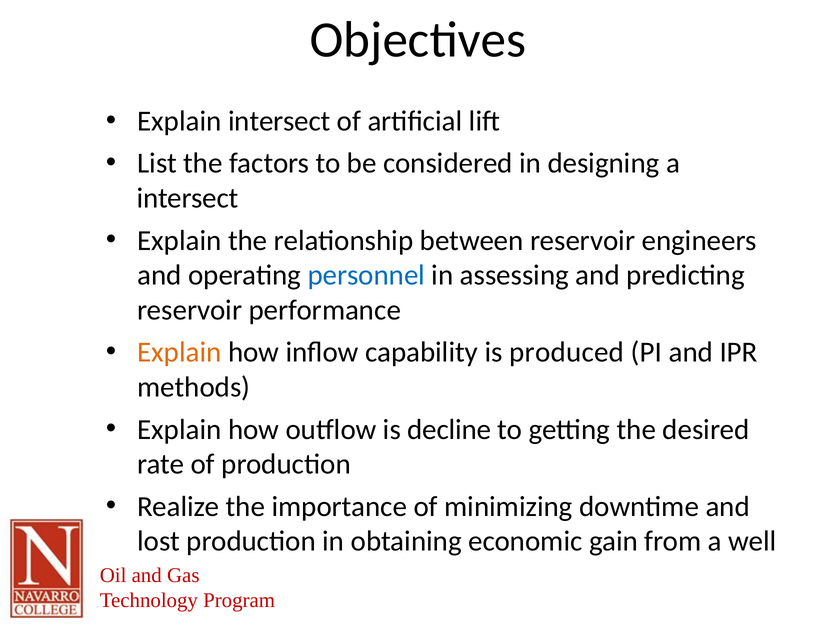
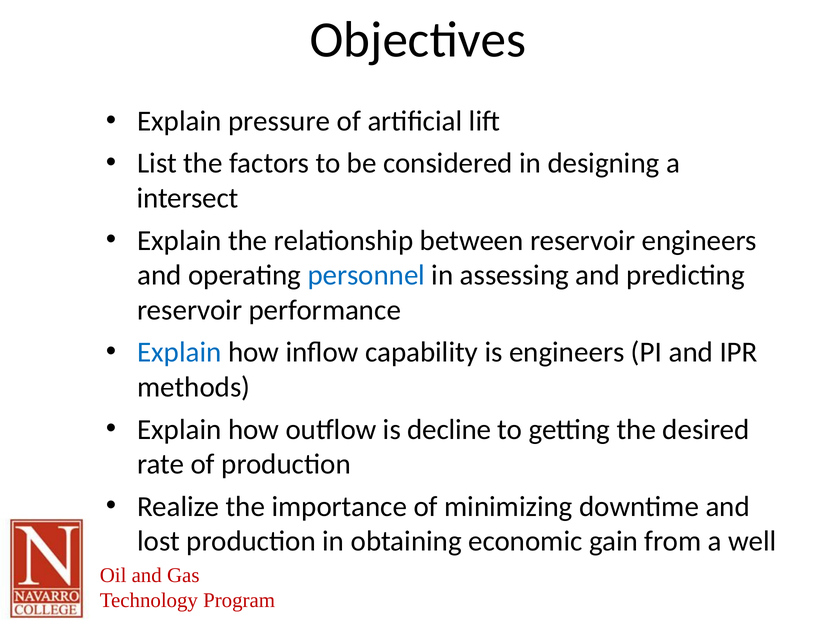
Explain intersect: intersect -> pressure
Explain at (179, 352) colour: orange -> blue
is produced: produced -> engineers
